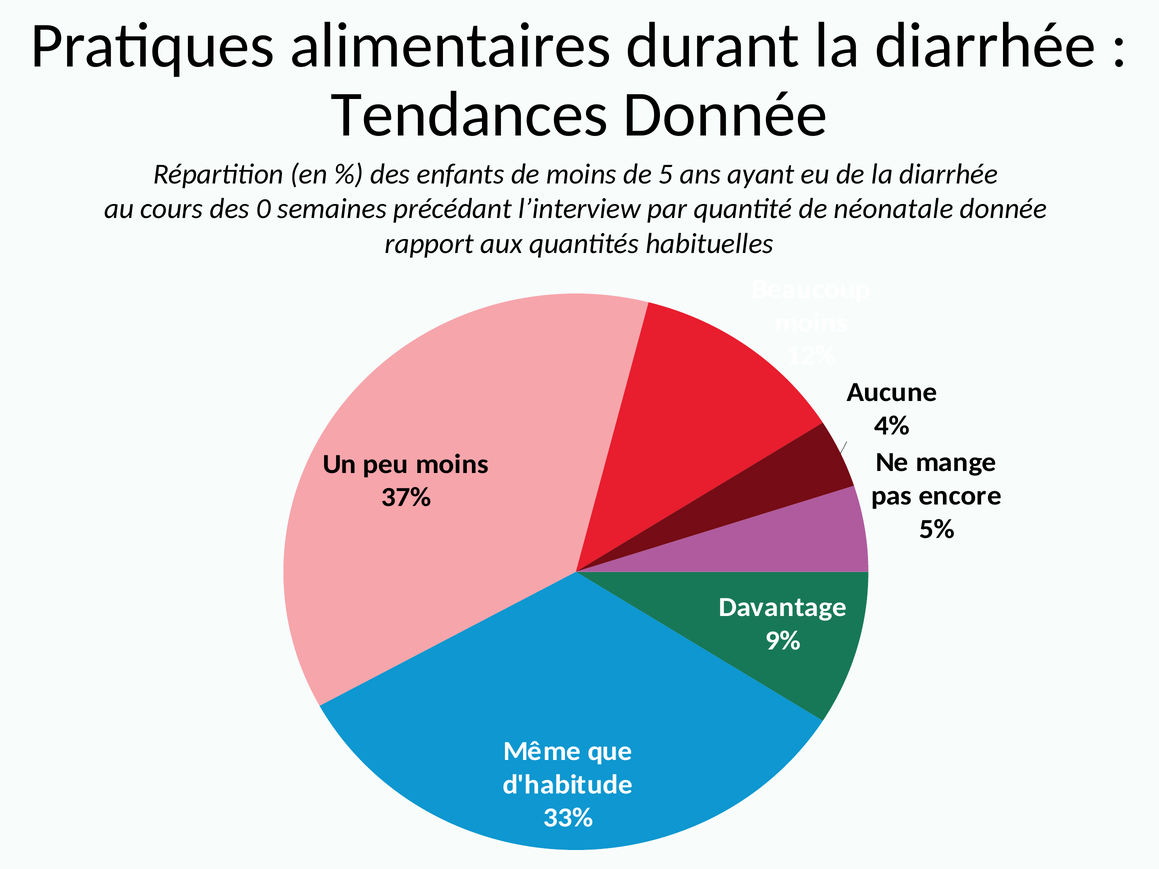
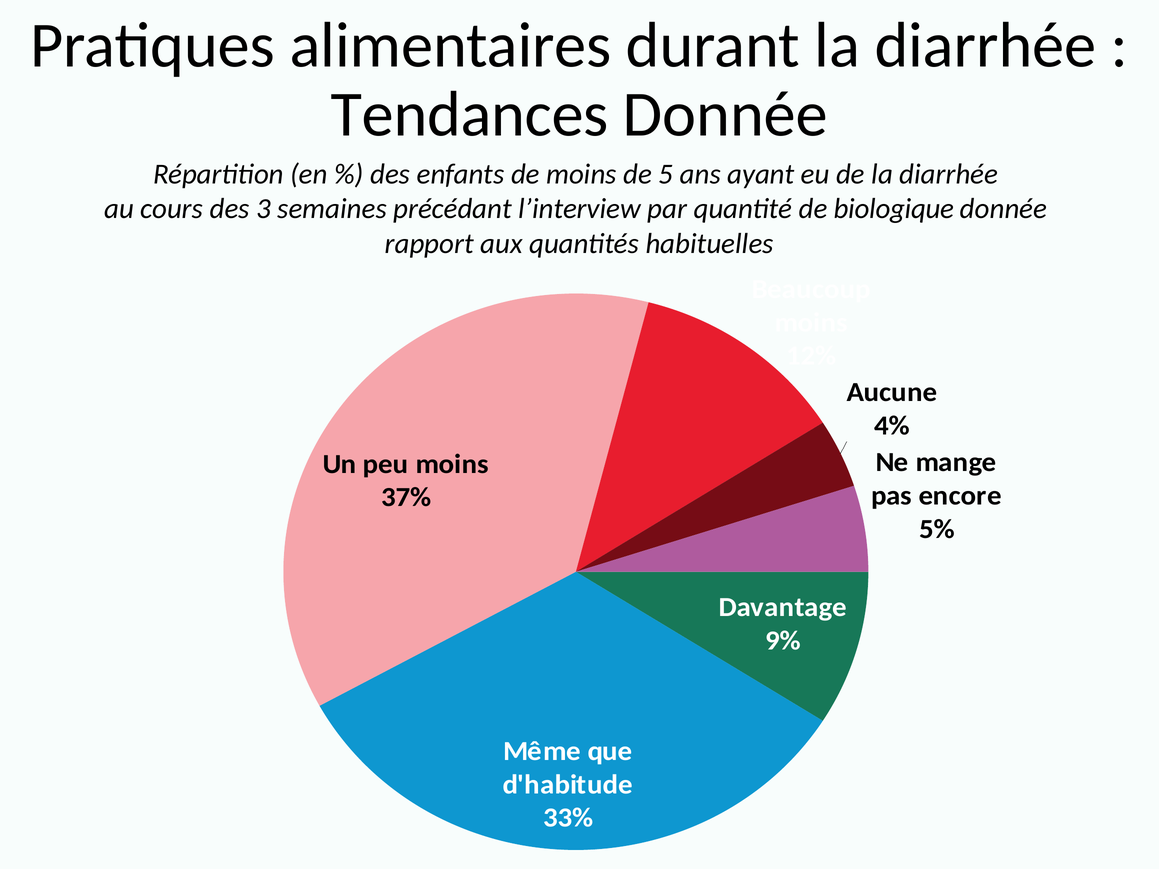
0: 0 -> 3
néonatale: néonatale -> biologique
